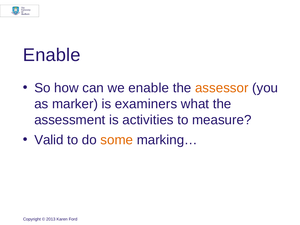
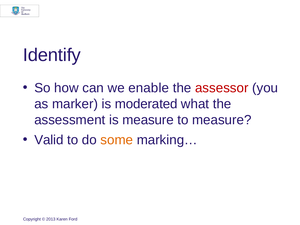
Enable at (52, 55): Enable -> Identify
assessor colour: orange -> red
examiners: examiners -> moderated
is activities: activities -> measure
